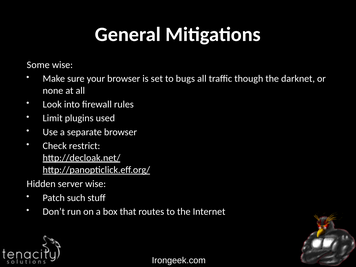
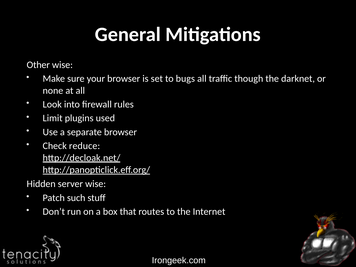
Some: Some -> Other
restrict: restrict -> reduce
